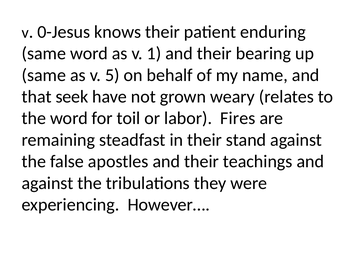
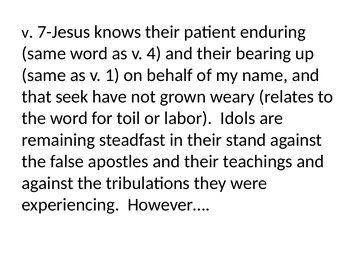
0-Jesus: 0-Jesus -> 7-Jesus
1: 1 -> 4
5: 5 -> 1
Fires: Fires -> Idols
